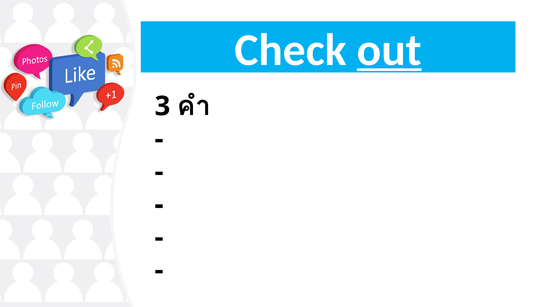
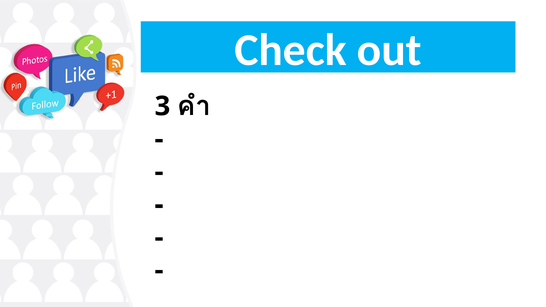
out underline: present -> none
